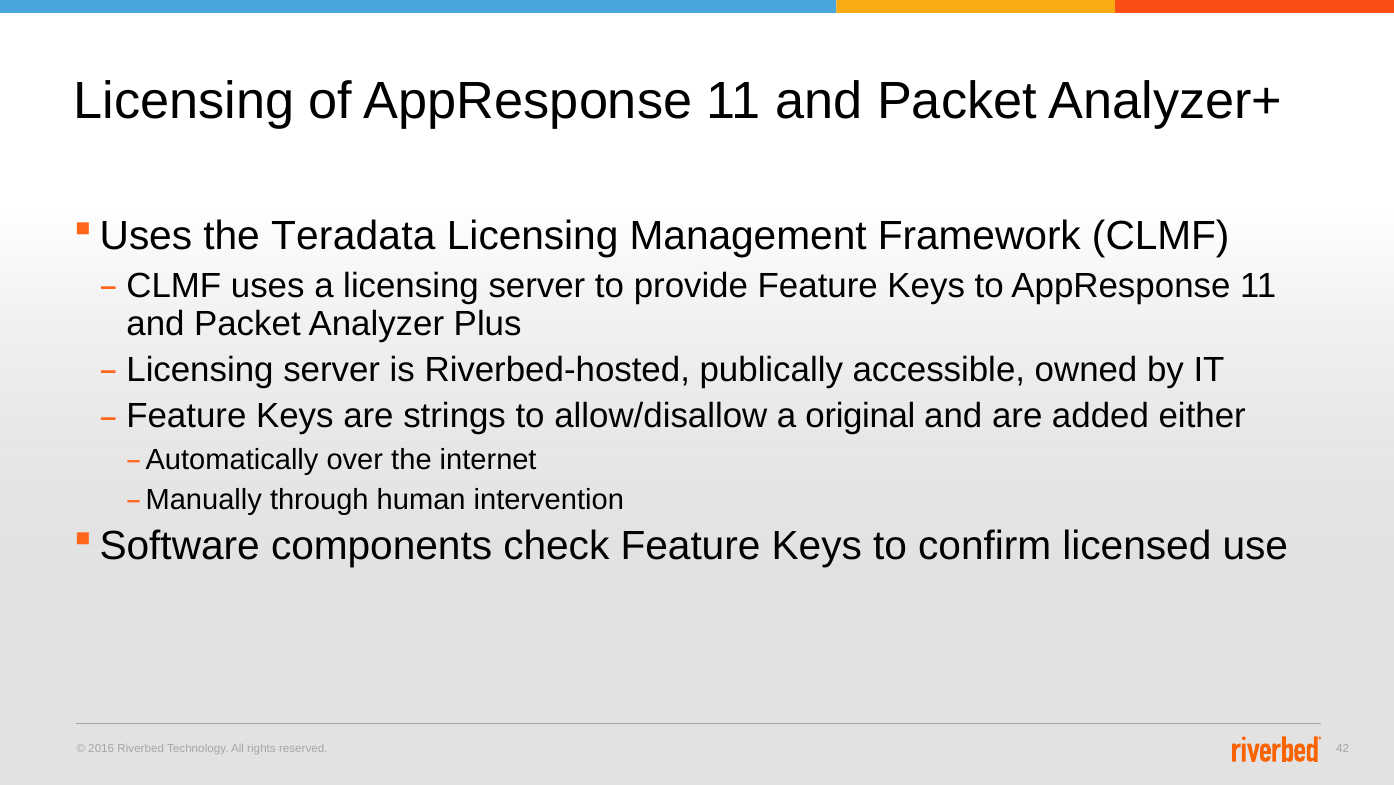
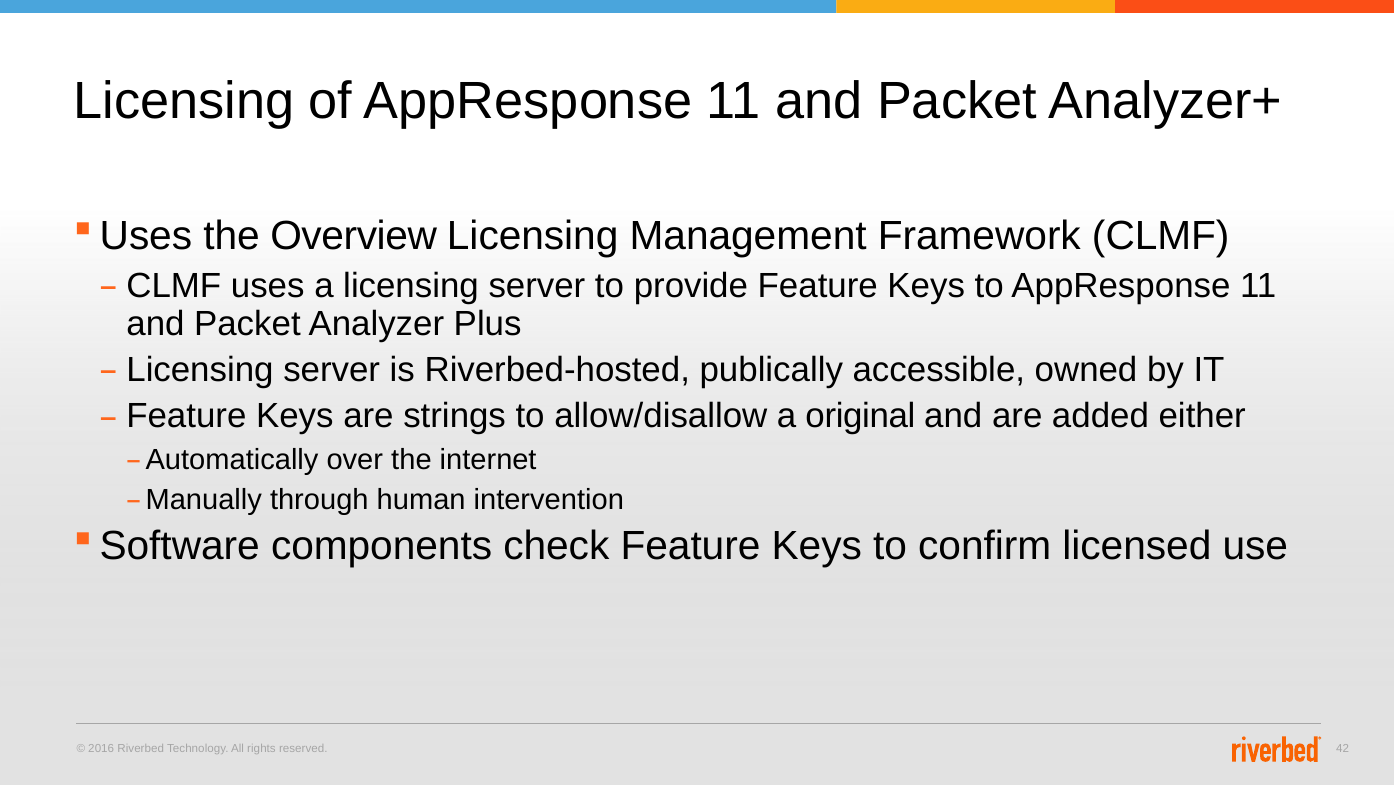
Teradata: Teradata -> Overview
